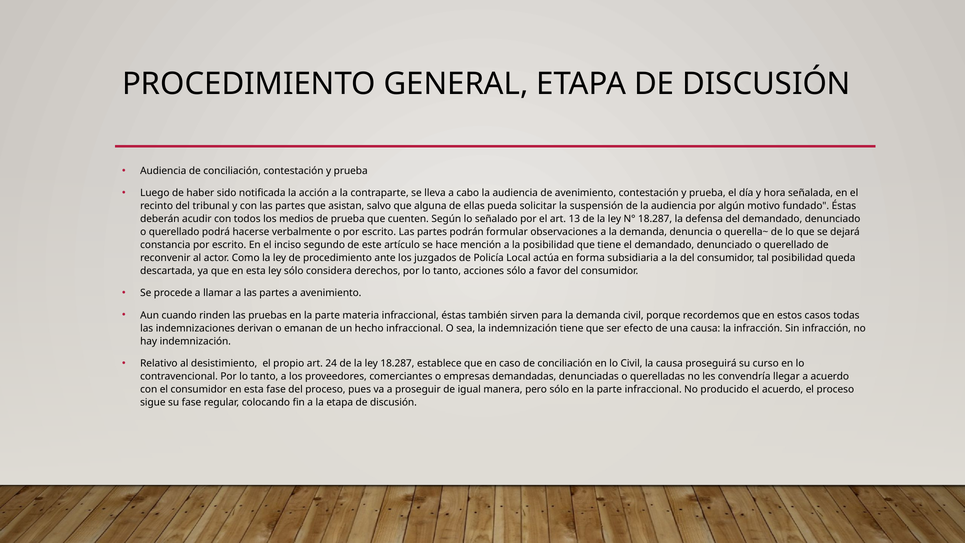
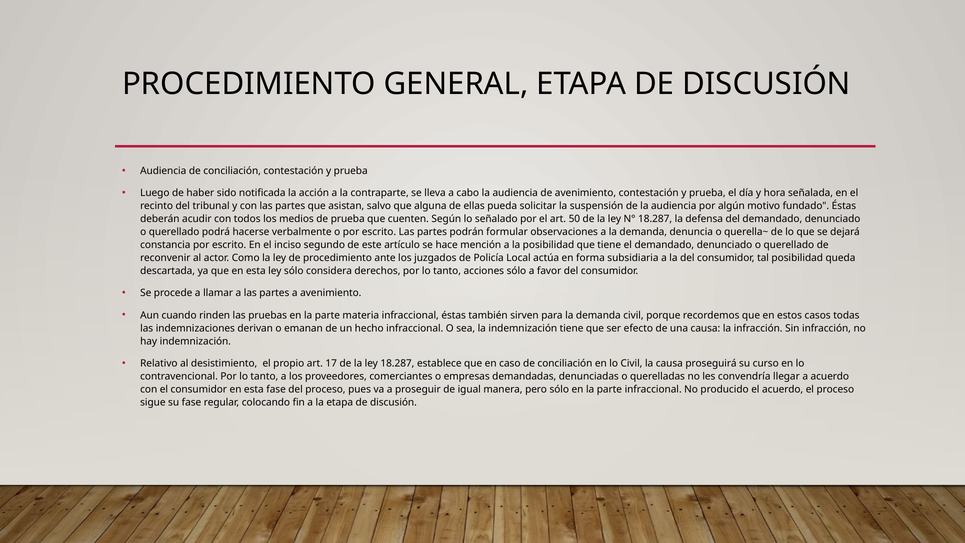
13: 13 -> 50
24: 24 -> 17
